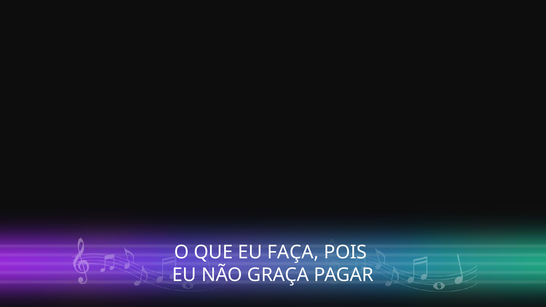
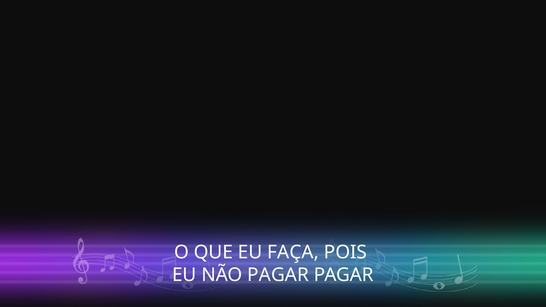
NÃO GRAÇA: GRAÇA -> PAGAR
